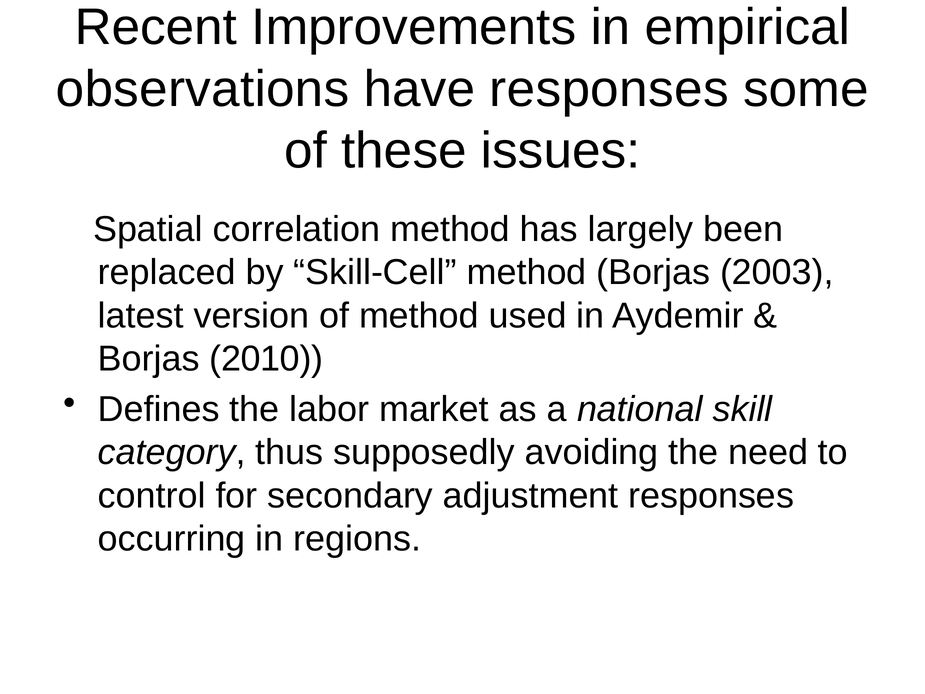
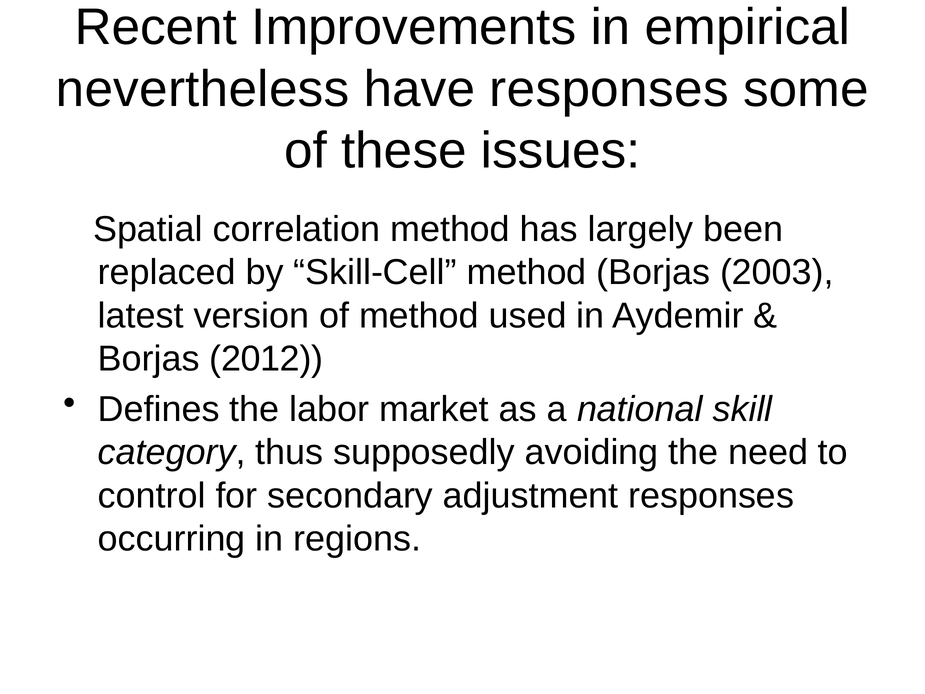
observations: observations -> nevertheless
2010: 2010 -> 2012
